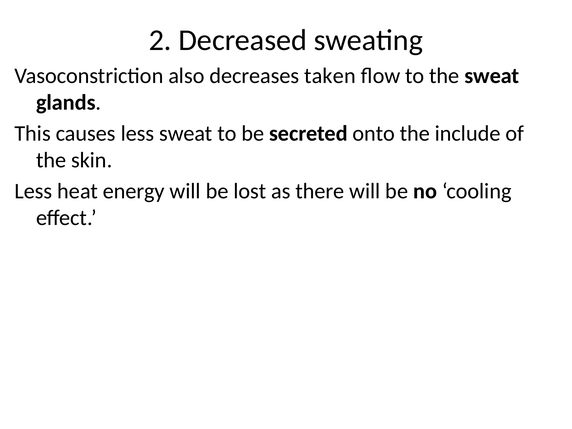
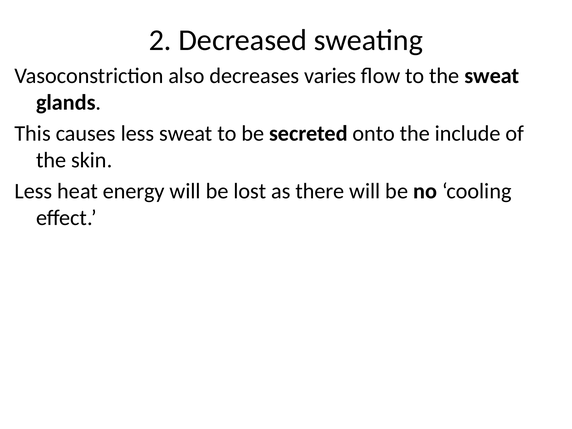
taken: taken -> varies
